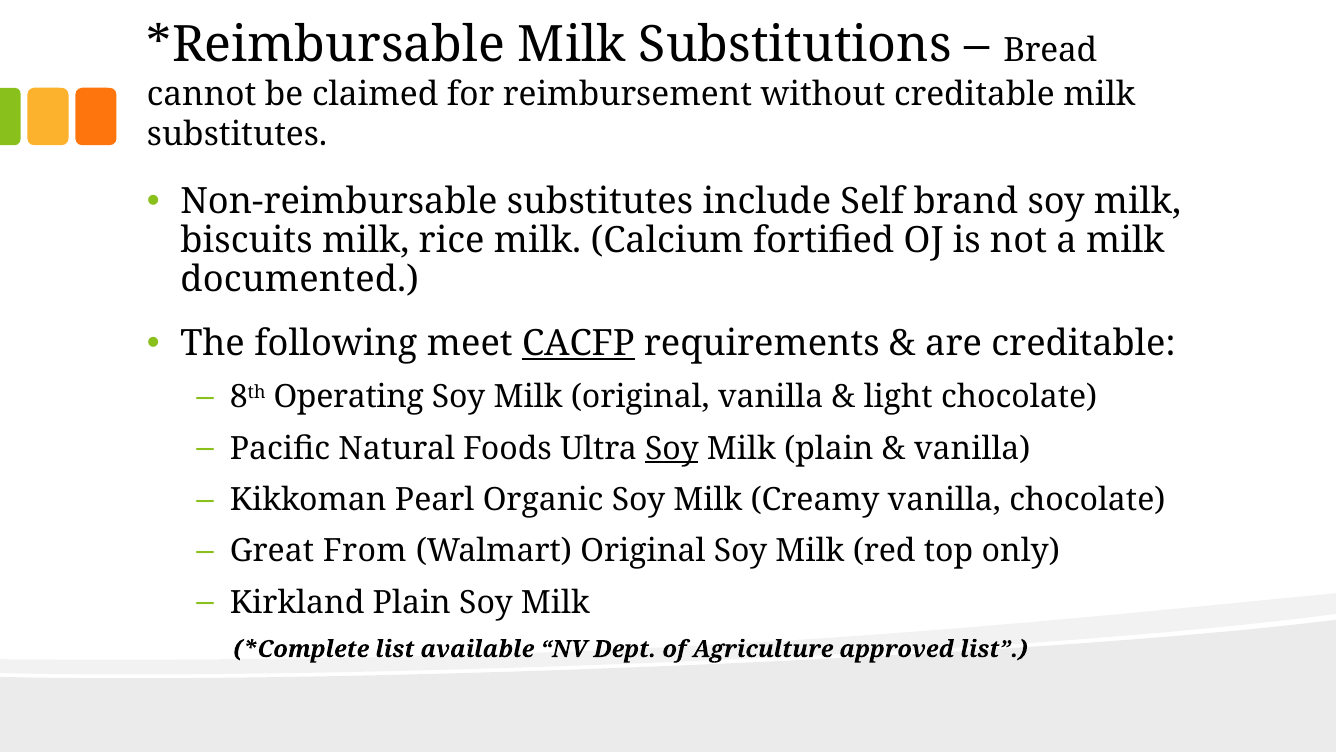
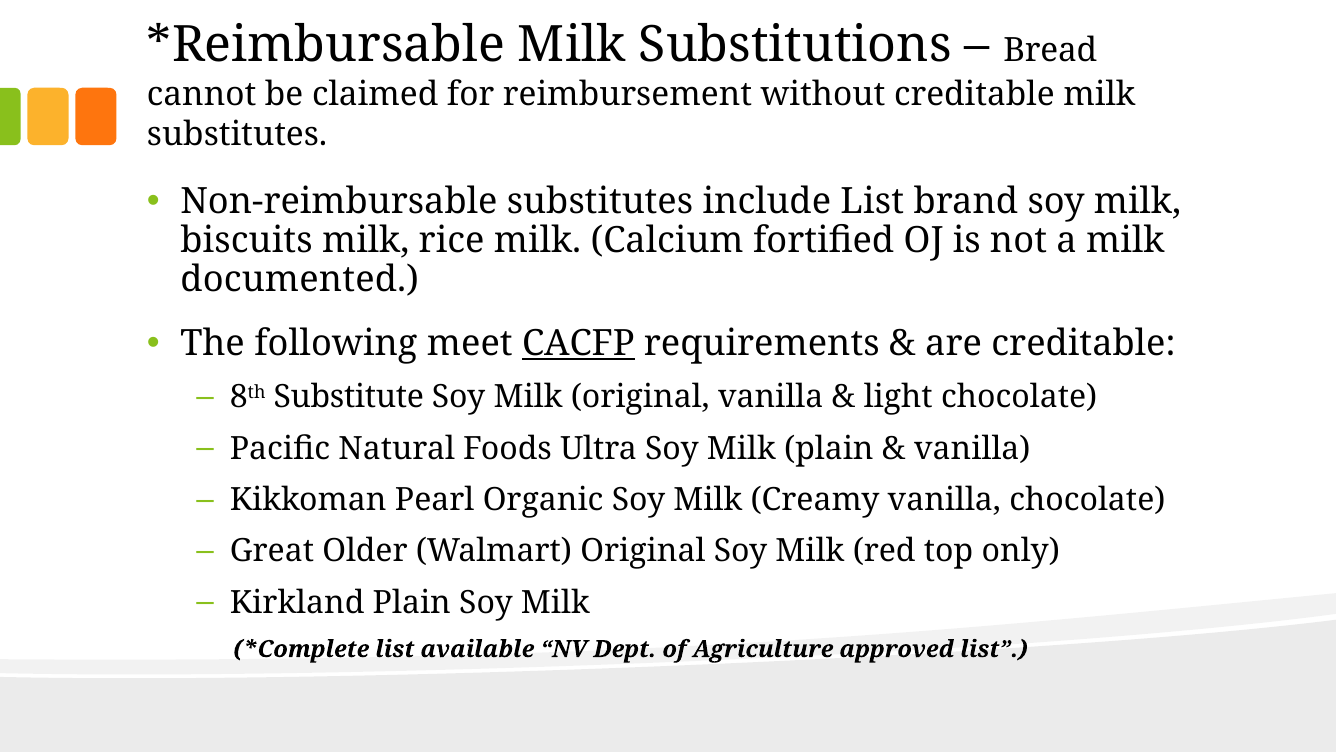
include Self: Self -> List
Operating: Operating -> Substitute
Soy at (672, 448) underline: present -> none
From: From -> Older
